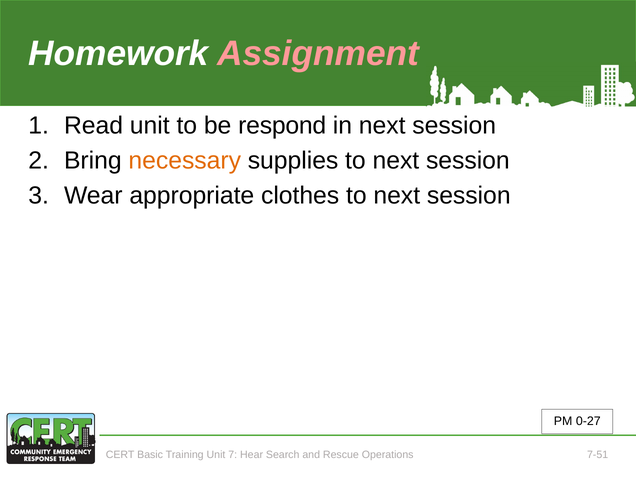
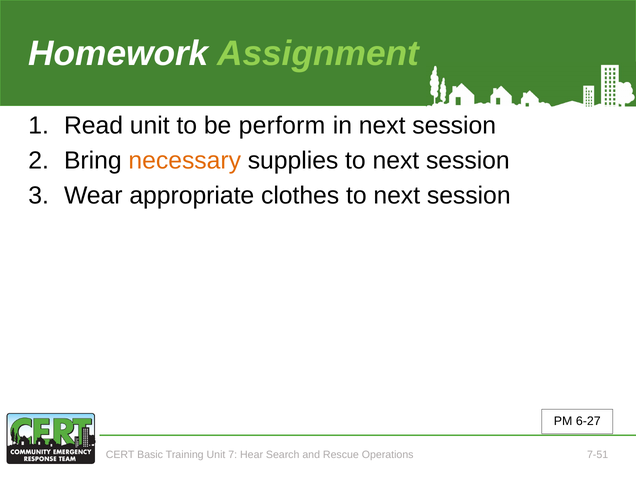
Assignment colour: pink -> light green
respond: respond -> perform
0-27: 0-27 -> 6-27
